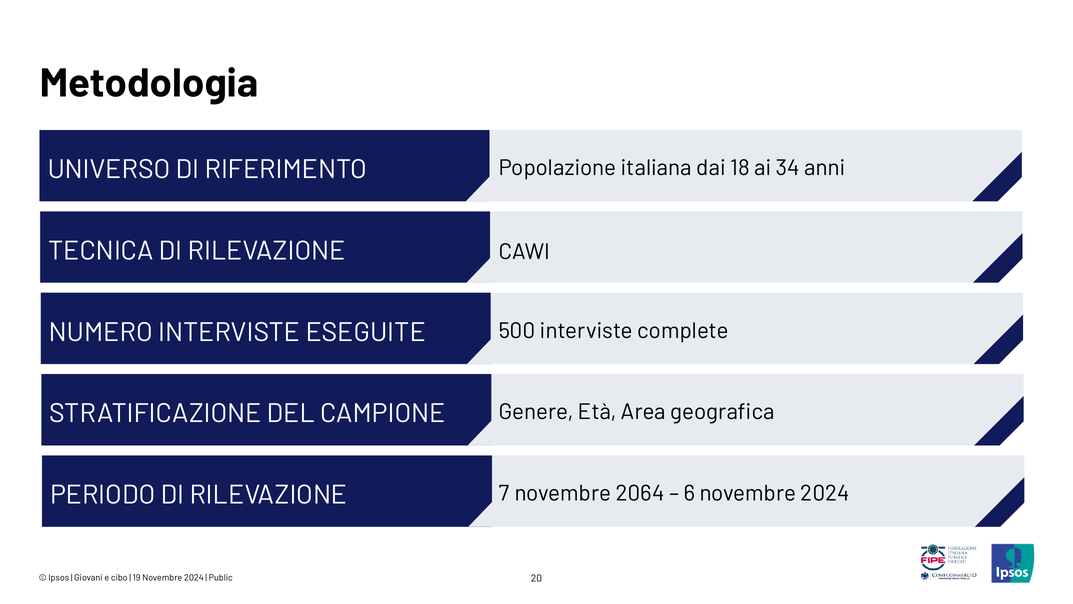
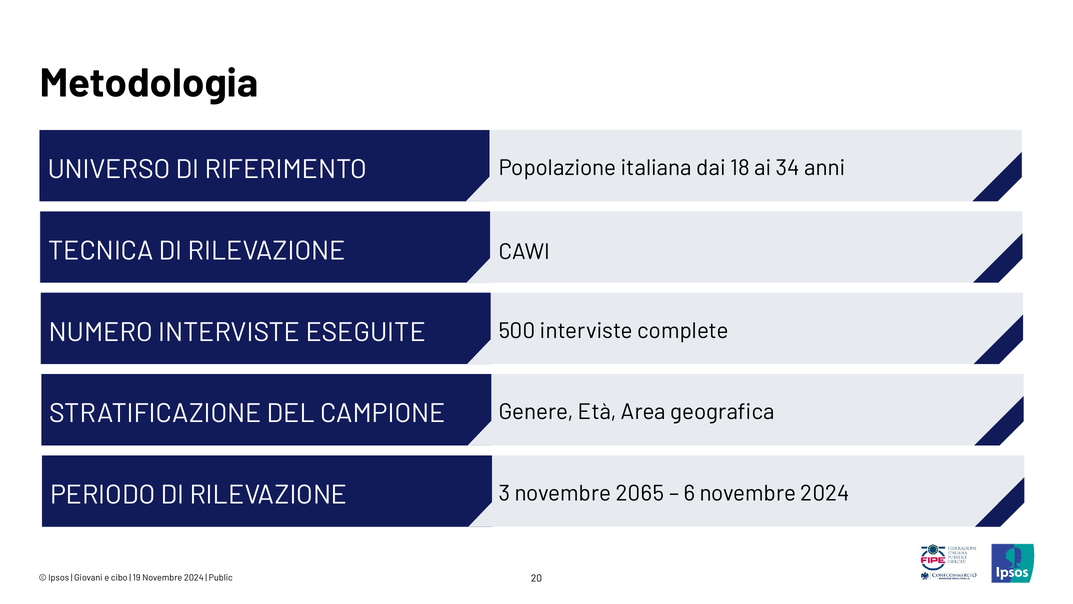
7: 7 -> 3
2064: 2064 -> 2065
